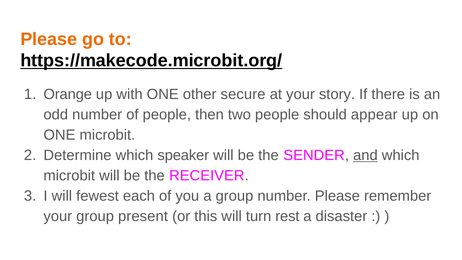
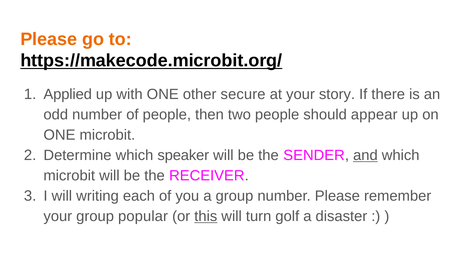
Orange: Orange -> Applied
fewest: fewest -> writing
present: present -> popular
this underline: none -> present
rest: rest -> golf
